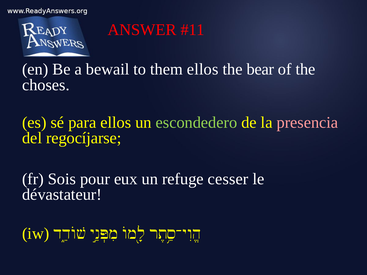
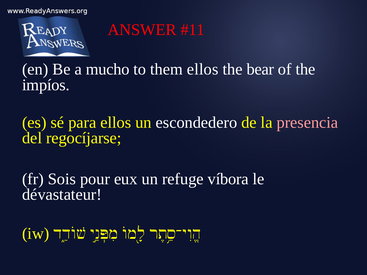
bewail: bewail -> mucho
choses: choses -> impíos
escondedero colour: light green -> white
cesser: cesser -> víbora
